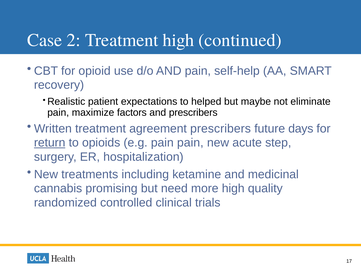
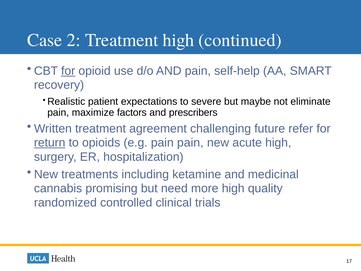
for at (68, 71) underline: none -> present
helped: helped -> severe
agreement prescribers: prescribers -> challenging
days: days -> refer
acute step: step -> high
